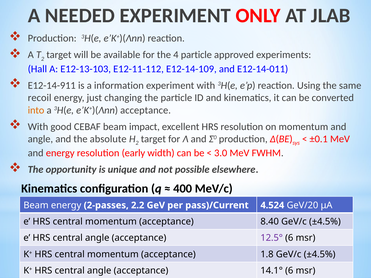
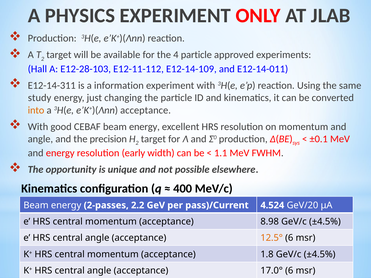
NEEDED: NEEDED -> PHYSICS
E12-13-103: E12-13-103 -> E12-28-103
E12-14-911: E12-14-911 -> E12-14-311
recoil: recoil -> study
CEBAF beam impact: impact -> energy
absolute: absolute -> precision
3.0: 3.0 -> 1.1
8.40: 8.40 -> 8.98
12.5° colour: purple -> orange
14.1°: 14.1° -> 17.0°
